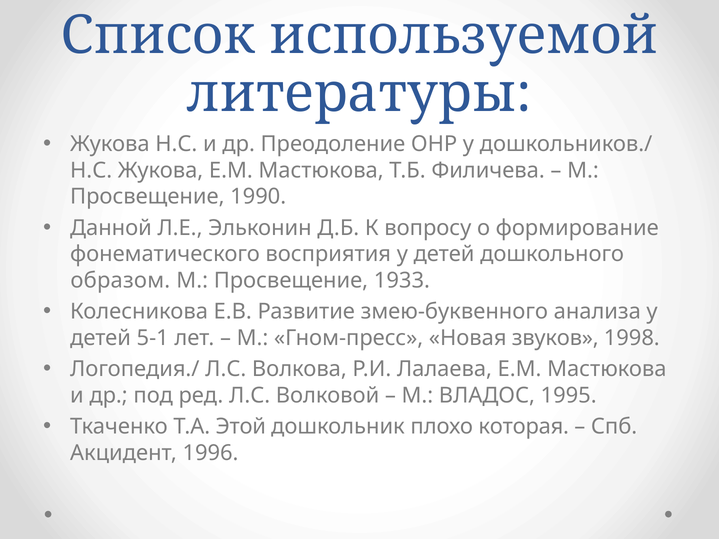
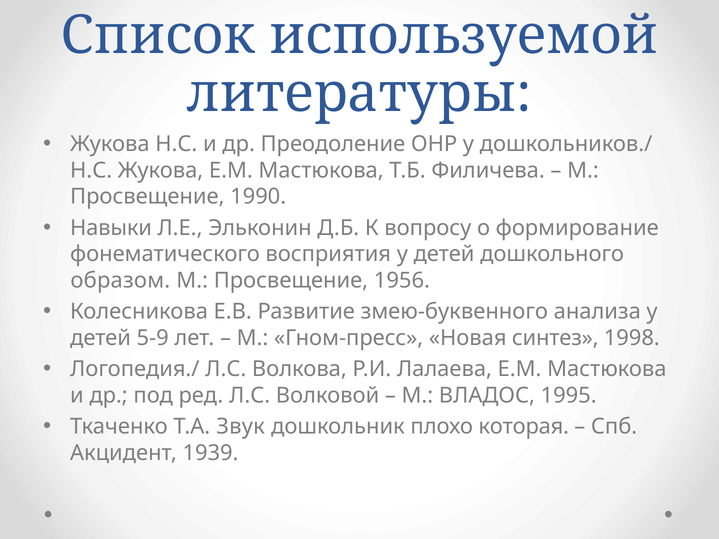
Данной: Данной -> Навыки
1933: 1933 -> 1956
5-1: 5-1 -> 5-9
звуков: звуков -> синтез
Этой: Этой -> Звук
1996: 1996 -> 1939
